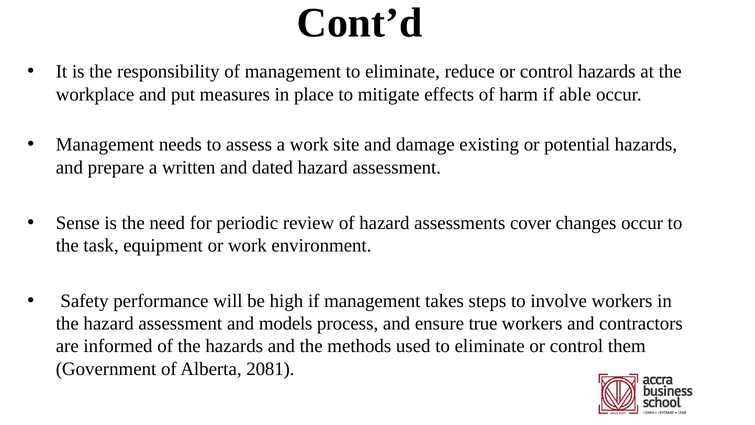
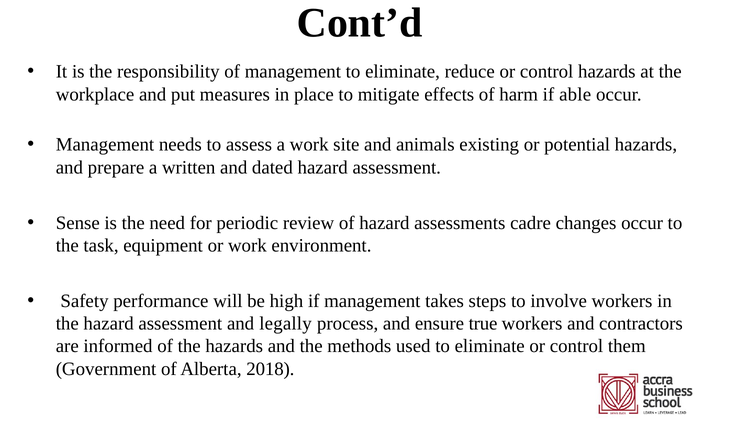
damage: damage -> animals
cover: cover -> cadre
models: models -> legally
2081: 2081 -> 2018
